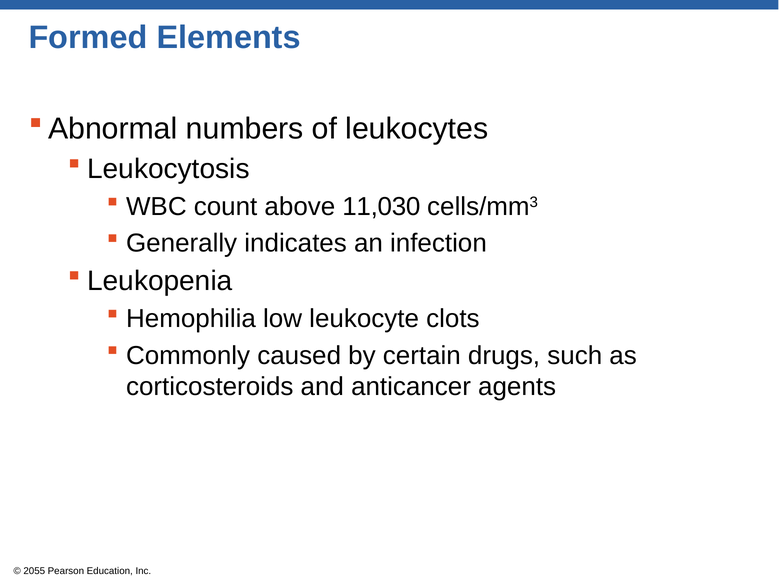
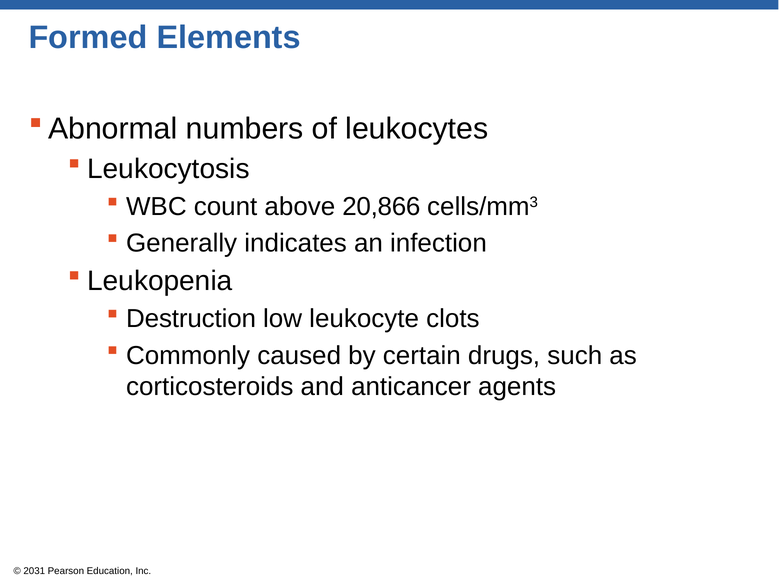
11,030: 11,030 -> 20,866
Hemophilia: Hemophilia -> Destruction
2055: 2055 -> 2031
